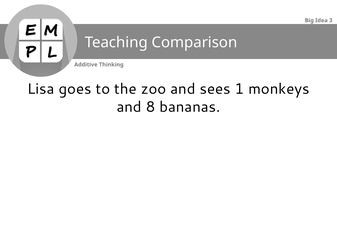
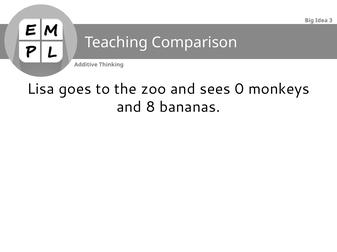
1: 1 -> 0
